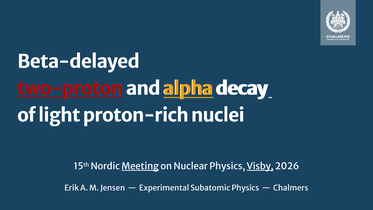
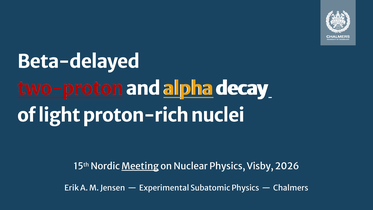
Visby underline: present -> none
